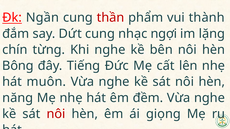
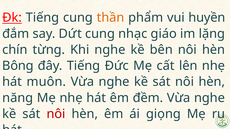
Đk Ngần: Ngần -> Tiếng
thần colour: red -> orange
thành: thành -> huyền
ngợi: ngợi -> giáo
